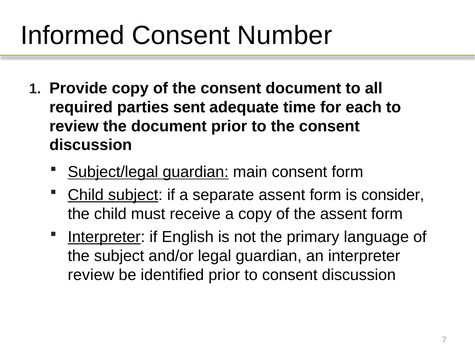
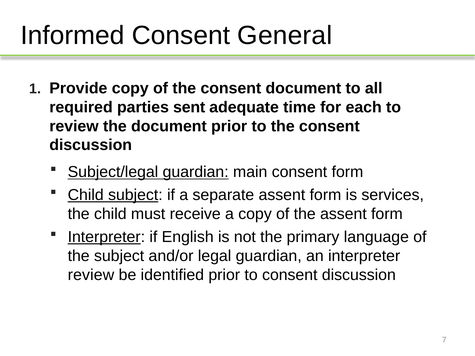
Number: Number -> General
consider: consider -> services
